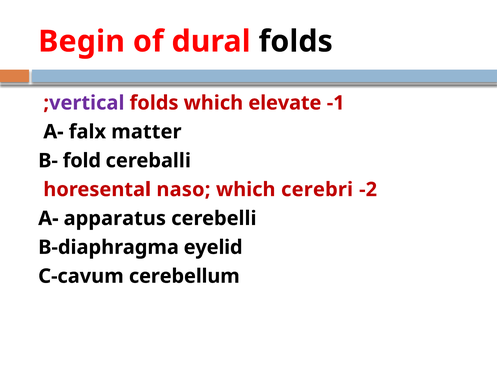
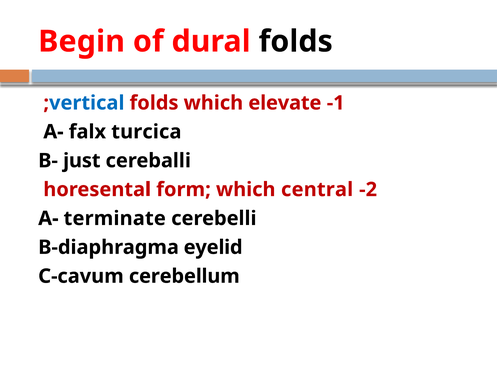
vertical colour: purple -> blue
matter: matter -> turcica
fold: fold -> just
naso: naso -> form
cerebri: cerebri -> central
apparatus: apparatus -> terminate
